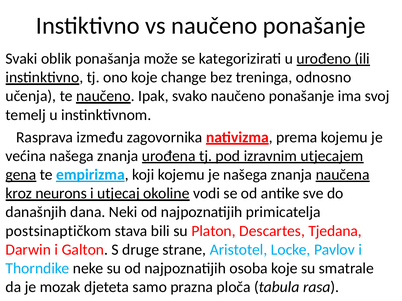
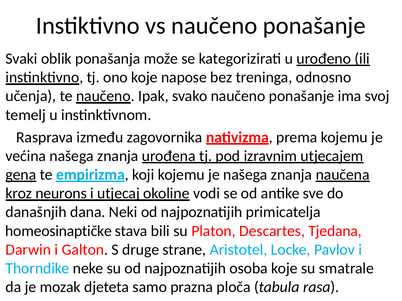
change: change -> napose
postsinaptičkom: postsinaptičkom -> homeosinaptičke
